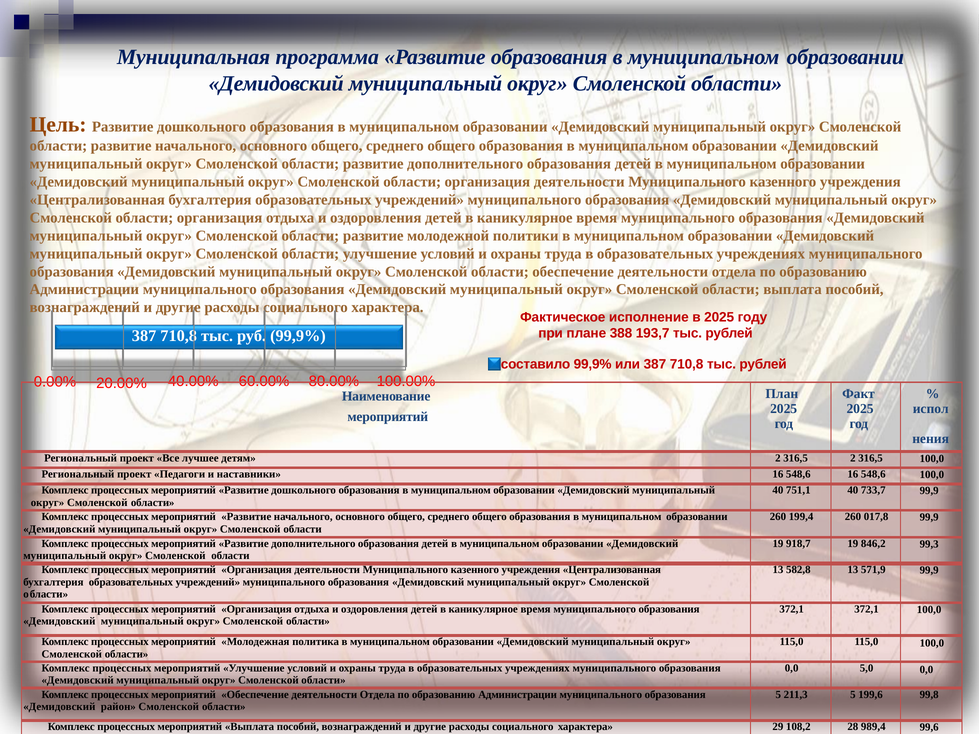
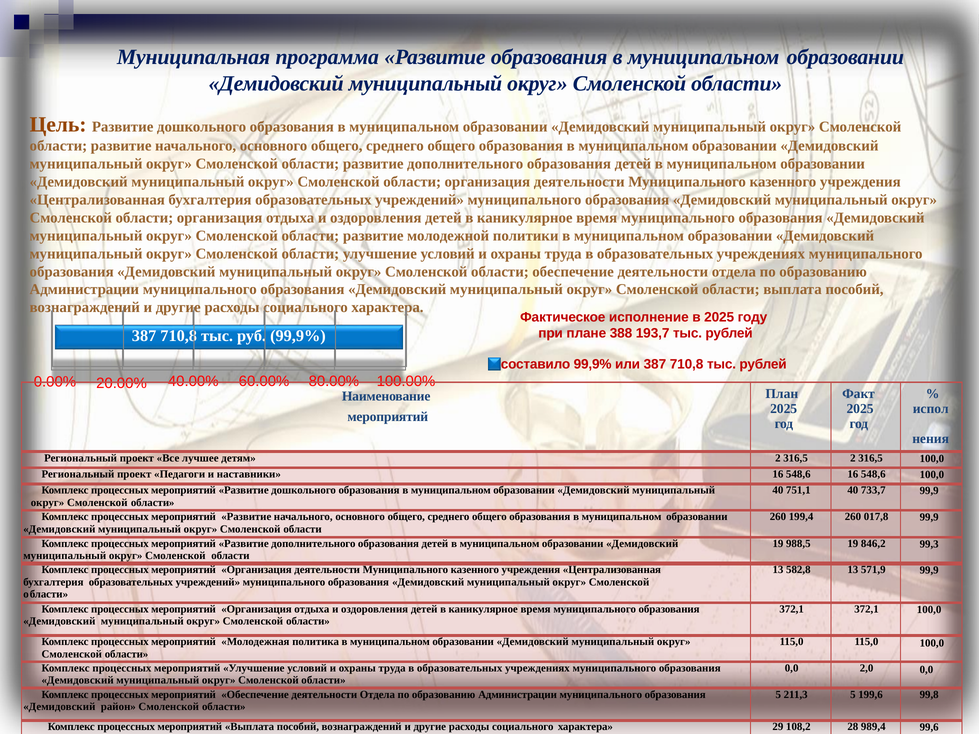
918,7: 918,7 -> 988,5
5,0: 5,0 -> 2,0
